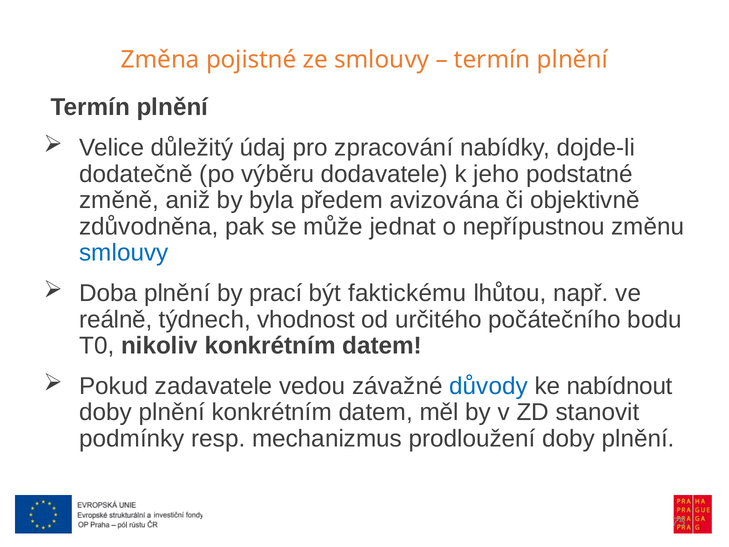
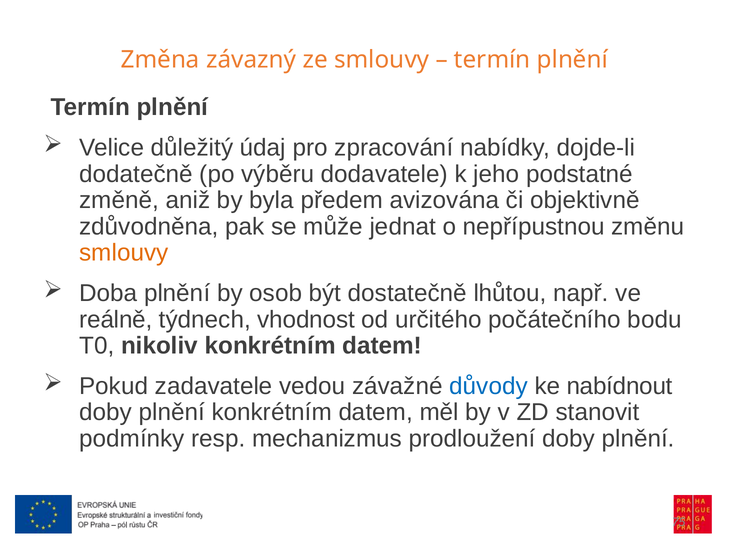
pojistné: pojistné -> závazný
smlouvy at (124, 253) colour: blue -> orange
prací: prací -> osob
faktickému: faktickému -> dostatečně
